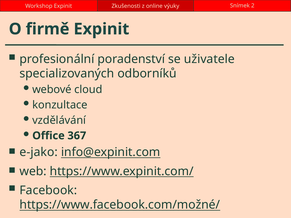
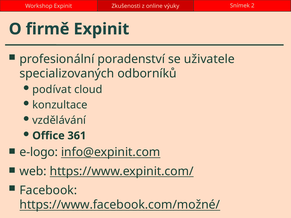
webové: webové -> podívat
367: 367 -> 361
e-jako: e-jako -> e-logo
